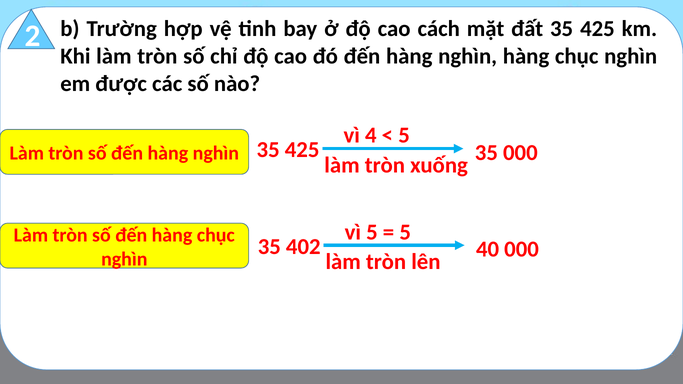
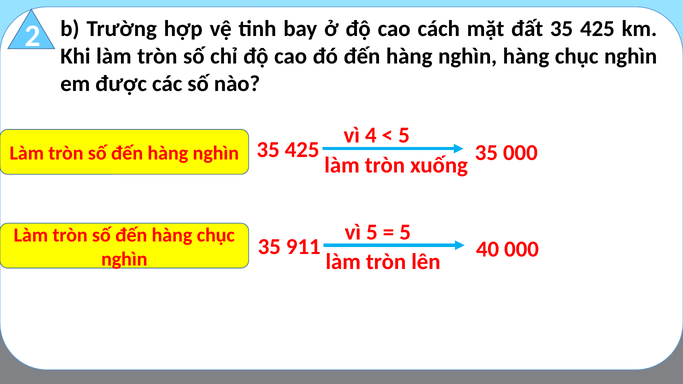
402: 402 -> 911
